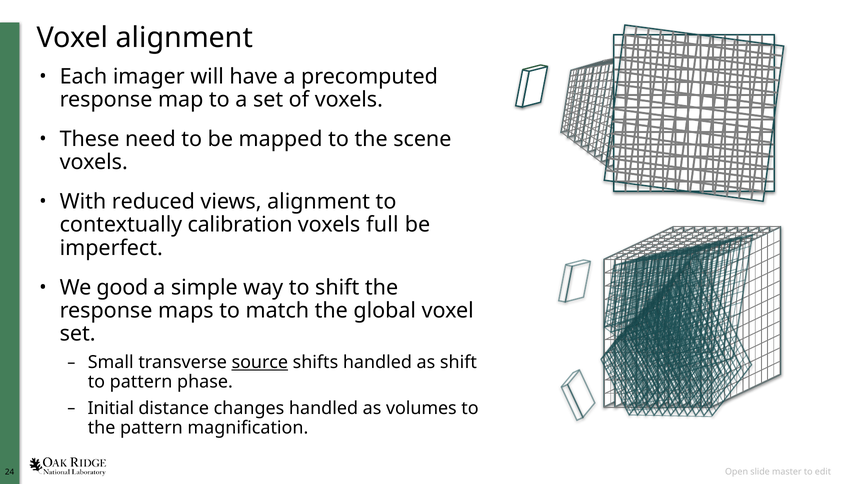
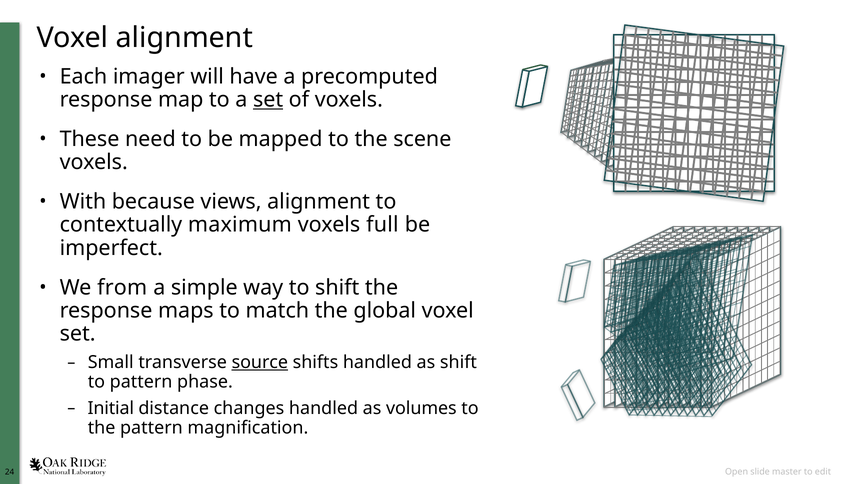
set at (268, 100) underline: none -> present
reduced: reduced -> because
calibration: calibration -> maximum
good: good -> from
